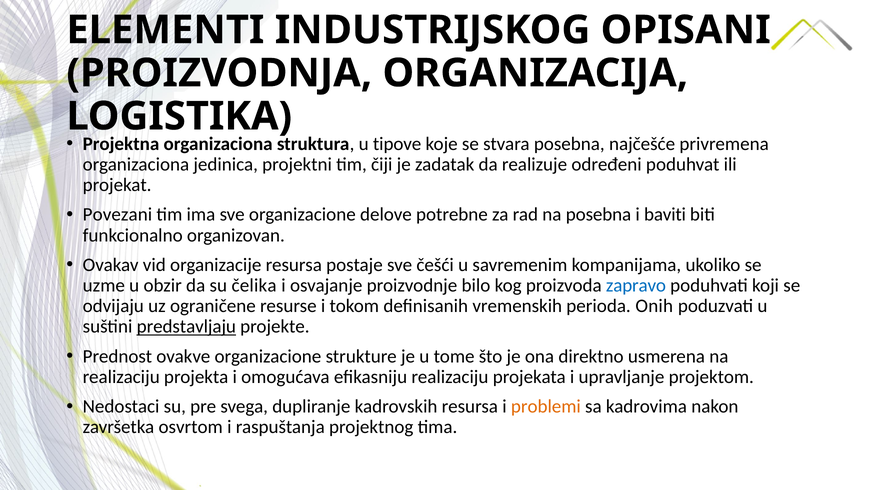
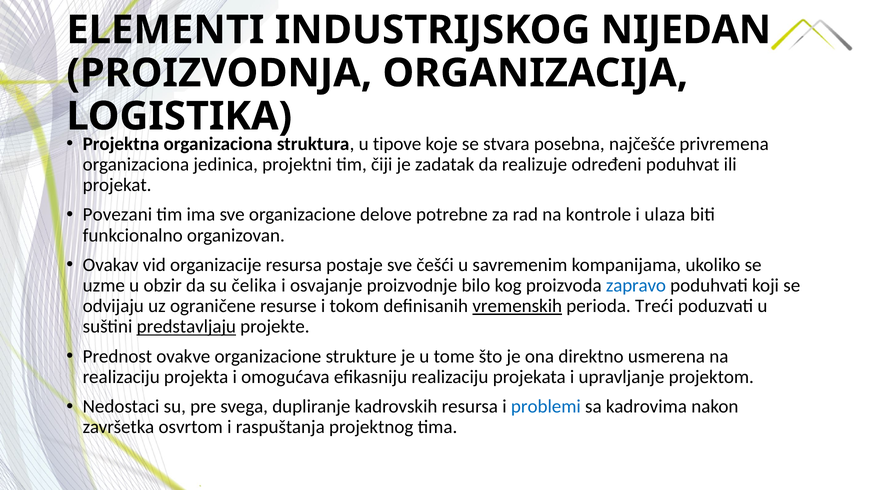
OPISANI: OPISANI -> NIJEDAN
na posebna: posebna -> kontrole
baviti: baviti -> ulaza
vremenskih underline: none -> present
Onih: Onih -> Treći
problemi colour: orange -> blue
